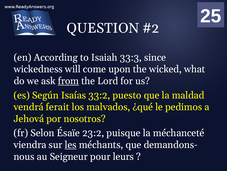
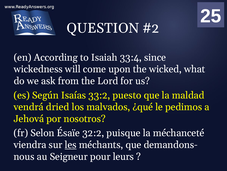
33:3: 33:3 -> 33:4
from underline: present -> none
ferait: ferait -> dried
23:2: 23:2 -> 32:2
